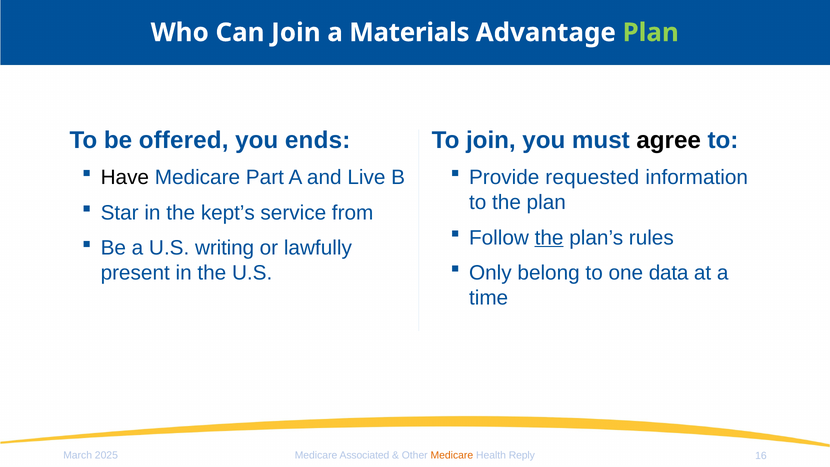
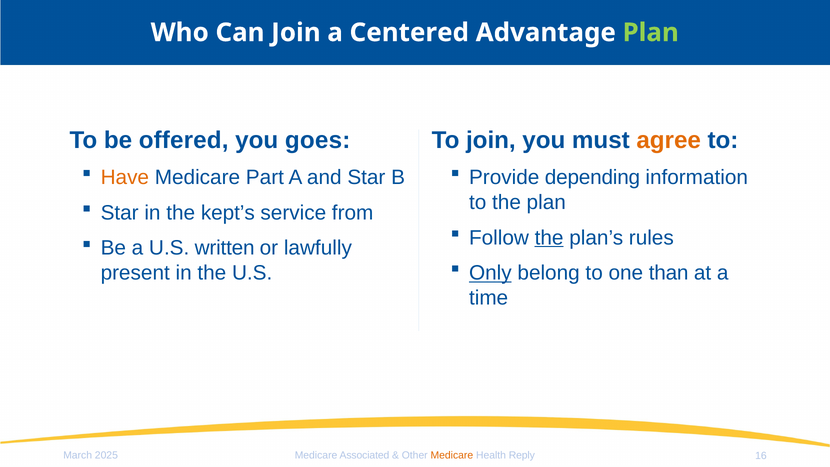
Materials: Materials -> Centered
ends: ends -> goes
agree colour: black -> orange
Have colour: black -> orange
and Live: Live -> Star
requested: requested -> depending
writing: writing -> written
Only underline: none -> present
data: data -> than
